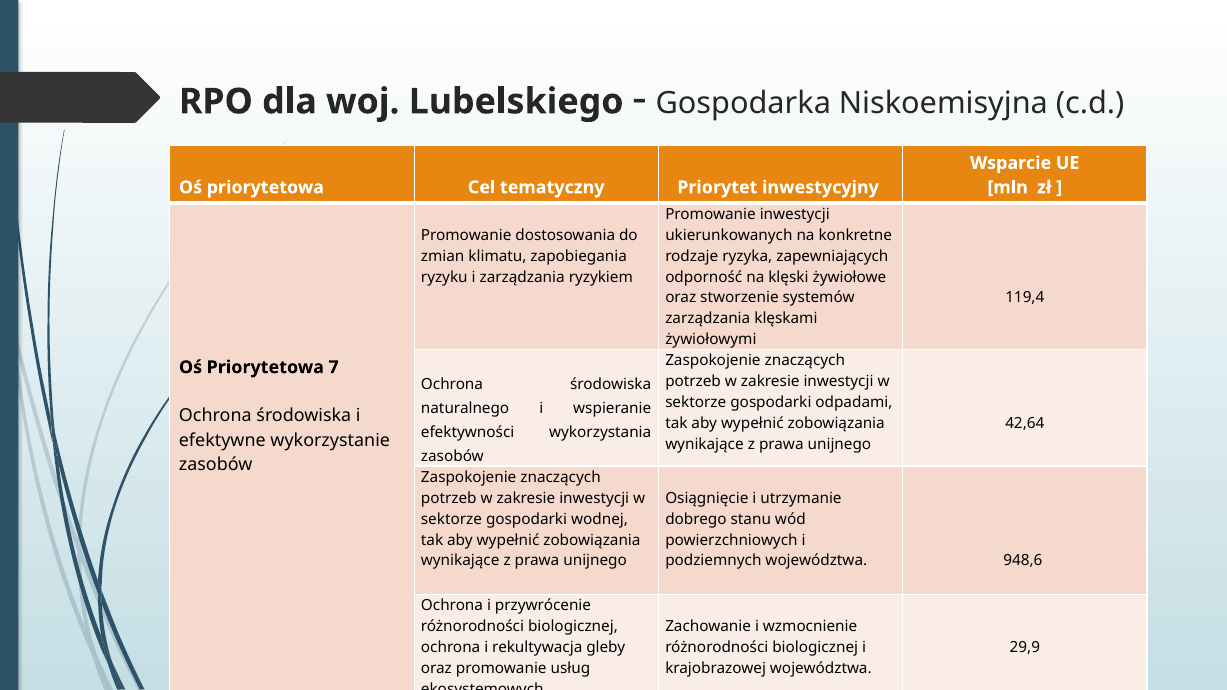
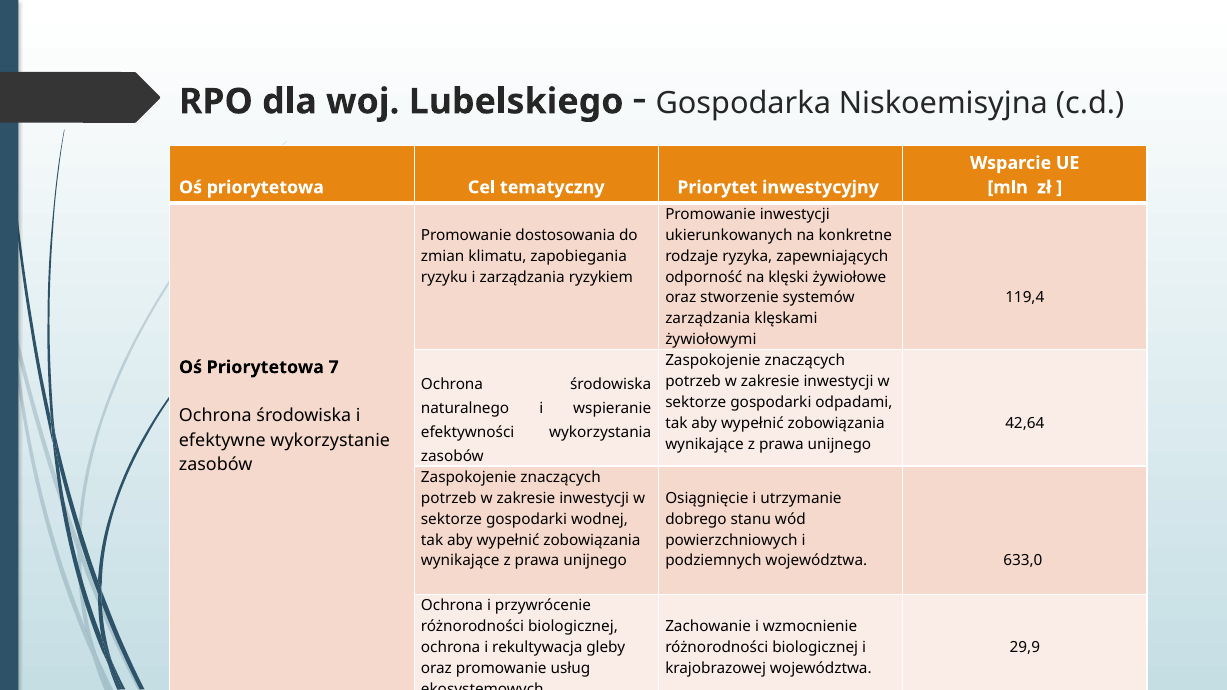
948,6: 948,6 -> 633,0
